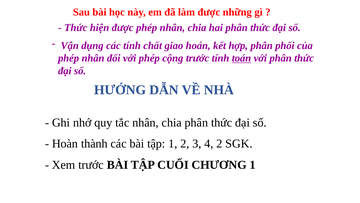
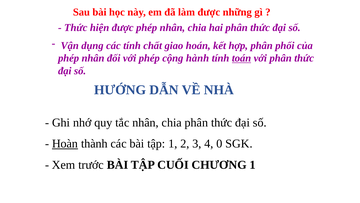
cộng trước: trước -> hành
Hoàn underline: none -> present
4 2: 2 -> 0
